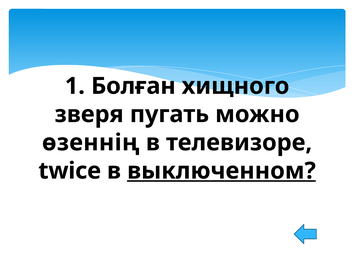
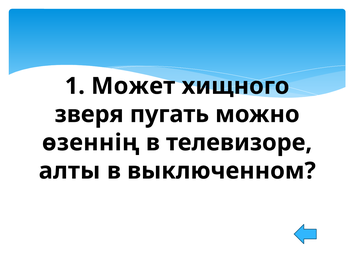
Болған: Болған -> Может
twice: twice -> алты
выключенном underline: present -> none
